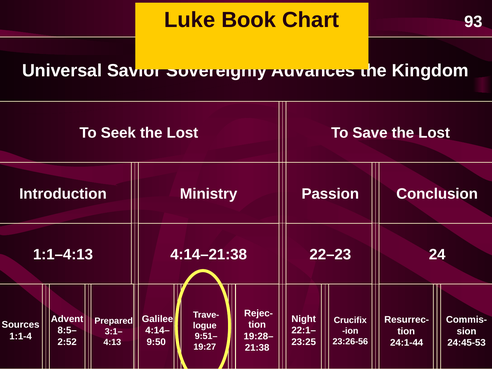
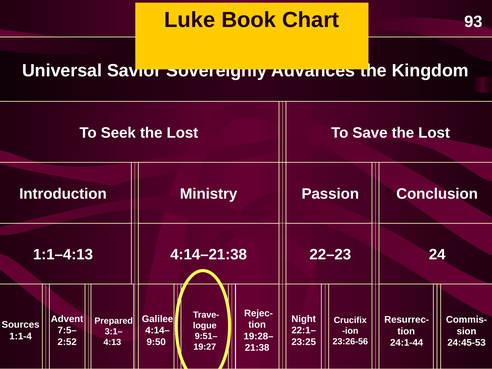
8:5–: 8:5– -> 7:5–
